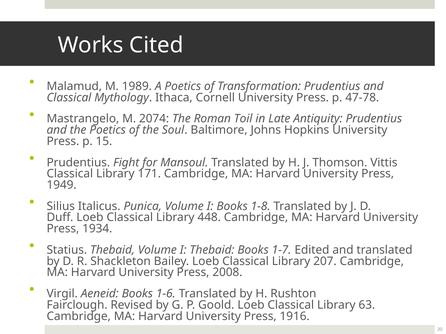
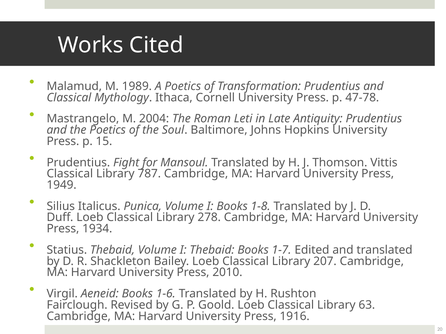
2074: 2074 -> 2004
Toil: Toil -> Leti
171: 171 -> 787
448: 448 -> 278
2008: 2008 -> 2010
